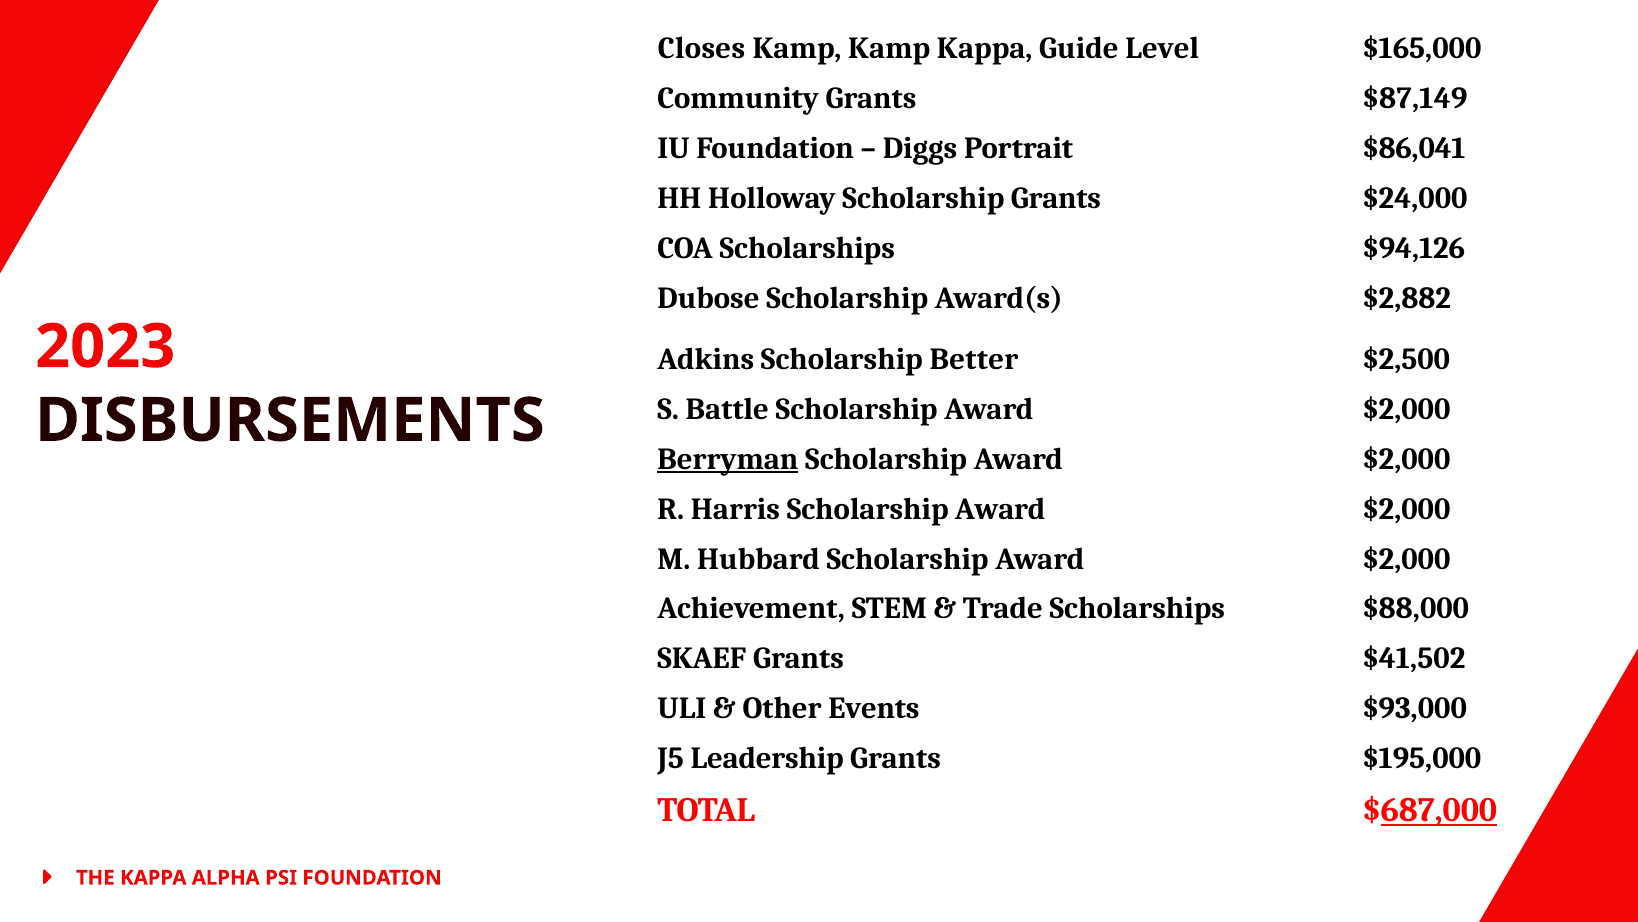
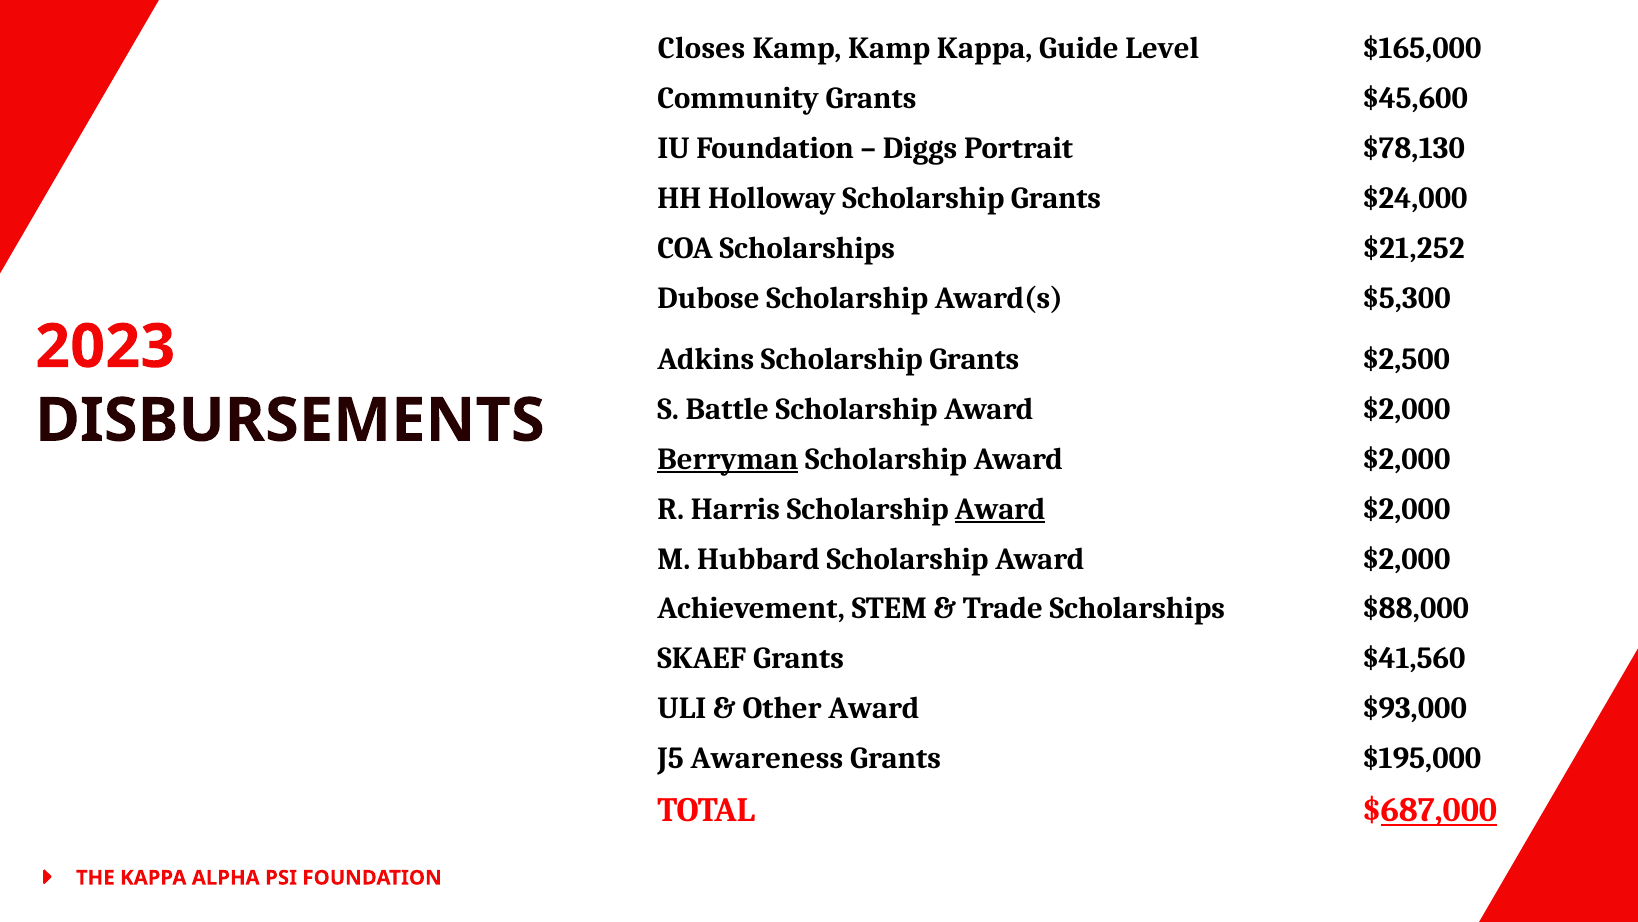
$87,149: $87,149 -> $45,600
$86,041: $86,041 -> $78,130
$94,126: $94,126 -> $21,252
$2,882: $2,882 -> $5,300
Adkins Scholarship Better: Better -> Grants
Award at (1000, 509) underline: none -> present
$41,502: $41,502 -> $41,560
Other Events: Events -> Award
Leadership: Leadership -> Awareness
